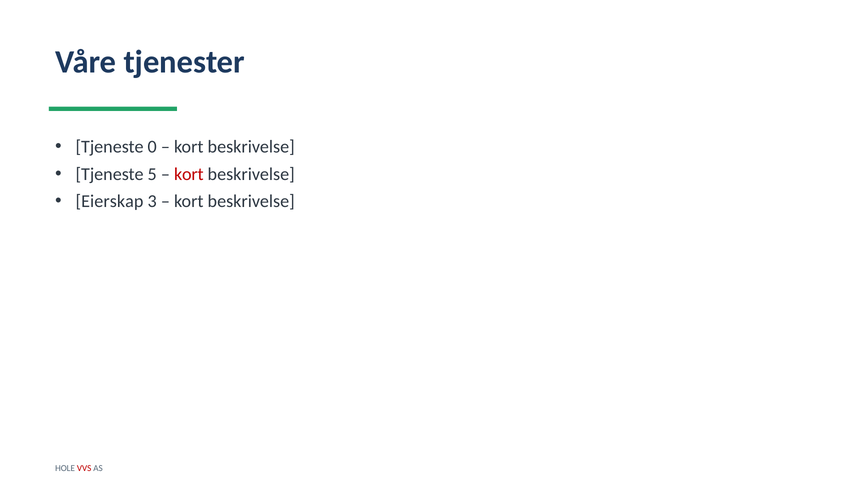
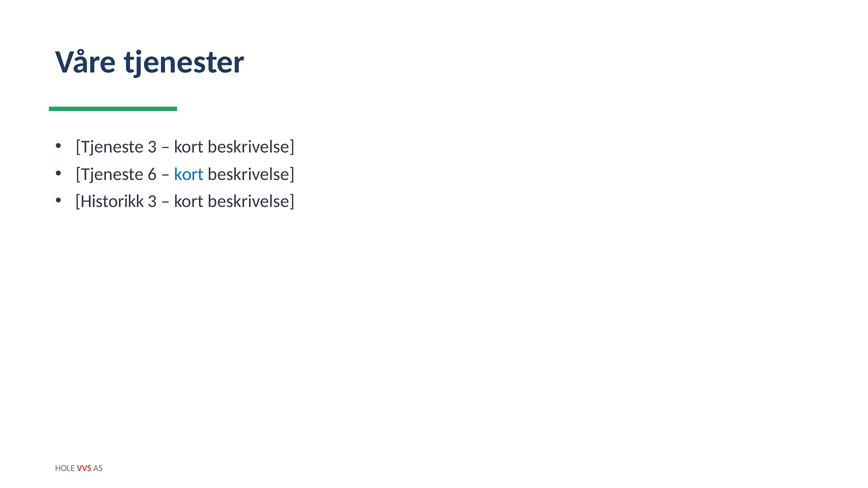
Tjeneste 0: 0 -> 3
5: 5 -> 6
kort at (189, 174) colour: red -> blue
Eierskap: Eierskap -> Historikk
